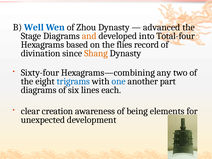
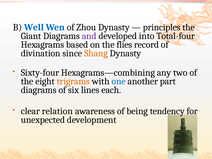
advanced: advanced -> principles
Stage: Stage -> Giant
and colour: orange -> purple
trigrams colour: blue -> orange
creation: creation -> relation
elements: elements -> tendency
